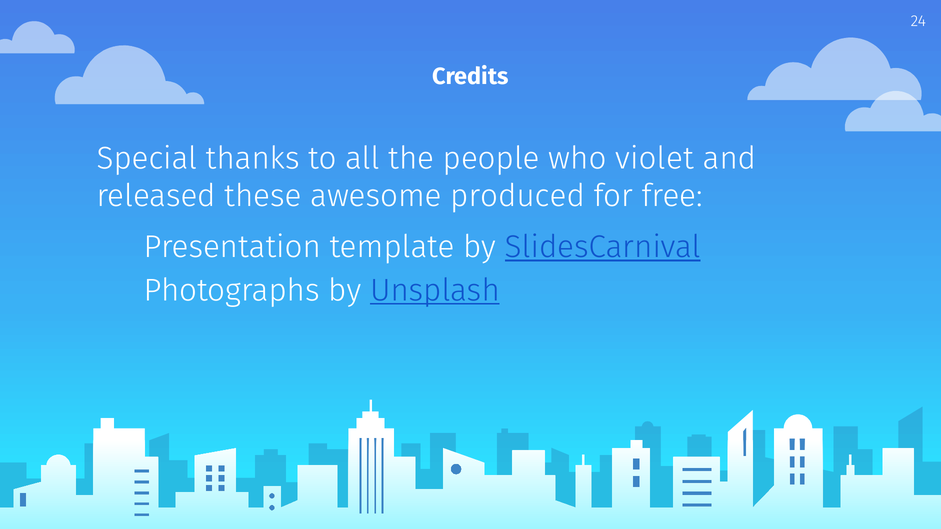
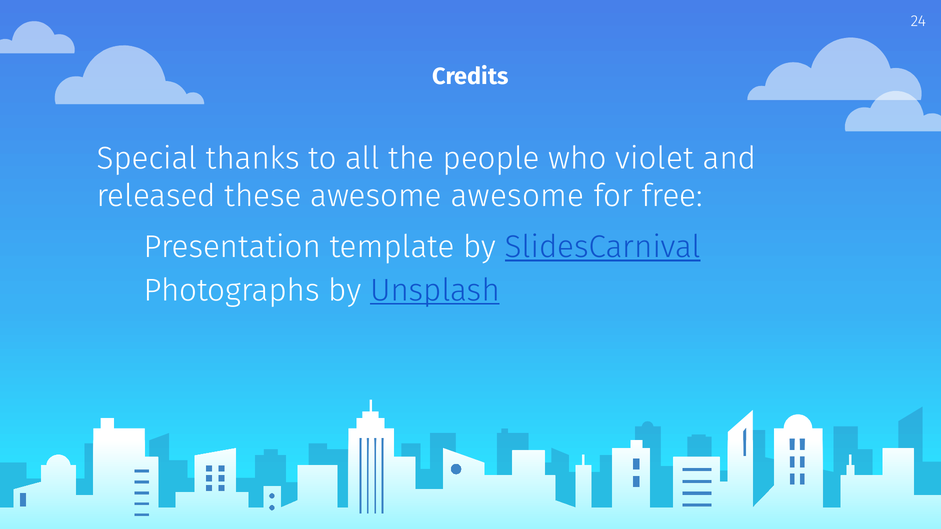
awesome produced: produced -> awesome
